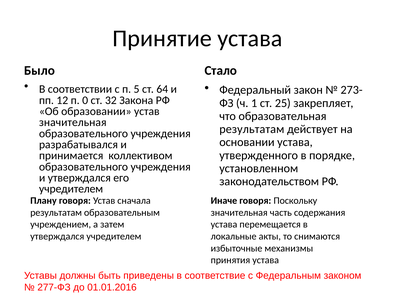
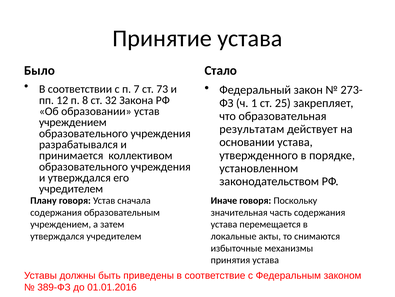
5: 5 -> 7
64: 64 -> 73
0: 0 -> 8
значительная at (73, 122): значительная -> учреждением
результатам at (56, 212): результатам -> содержания
277-ФЗ: 277-ФЗ -> 389-ФЗ
